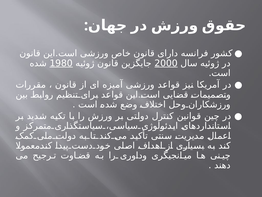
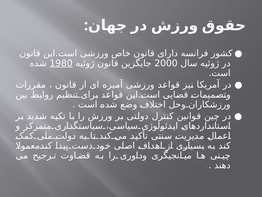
2000 underline: present -> none
